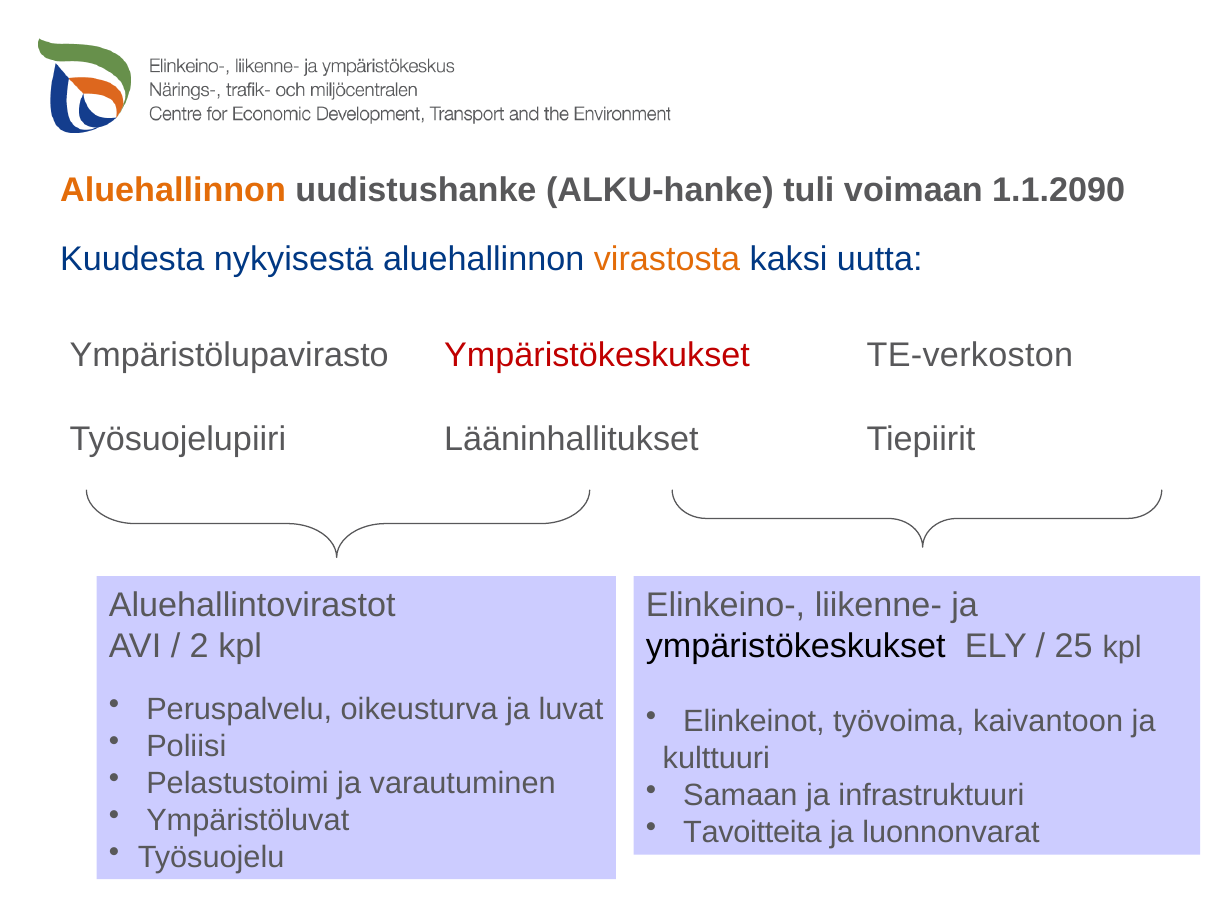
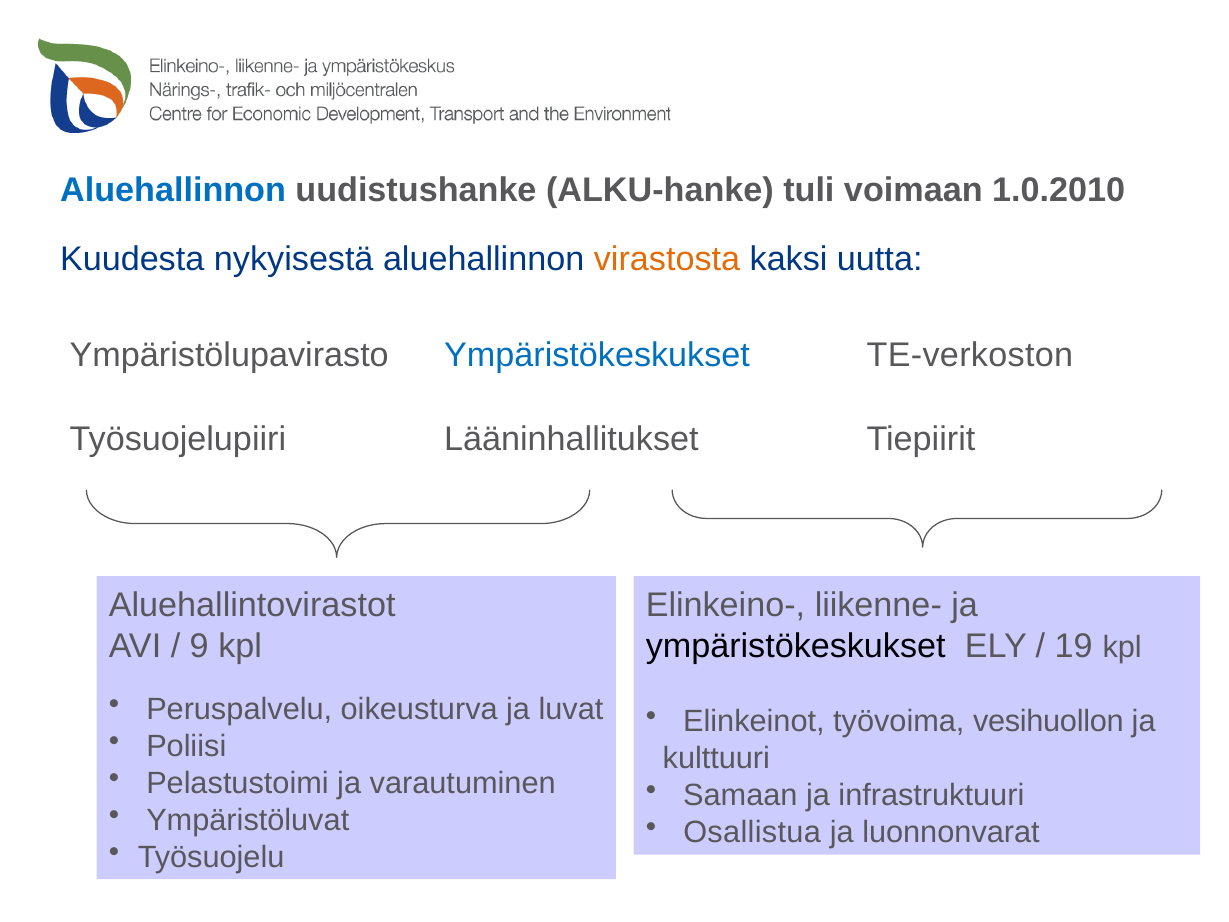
Aluehallinnon at (173, 190) colour: orange -> blue
1.1.2090: 1.1.2090 -> 1.0.2010
Ympäristökeskukset at (597, 355) colour: red -> blue
2: 2 -> 9
25: 25 -> 19
kaivantoon: kaivantoon -> vesihuollon
Tavoitteita: Tavoitteita -> Osallistua
